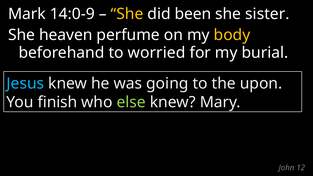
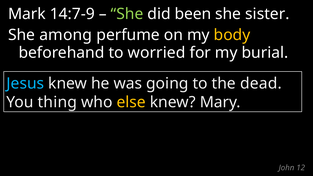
14:0-9: 14:0-9 -> 14:7-9
She at (127, 14) colour: yellow -> light green
heaven: heaven -> among
upon: upon -> dead
finish: finish -> thing
else colour: light green -> yellow
